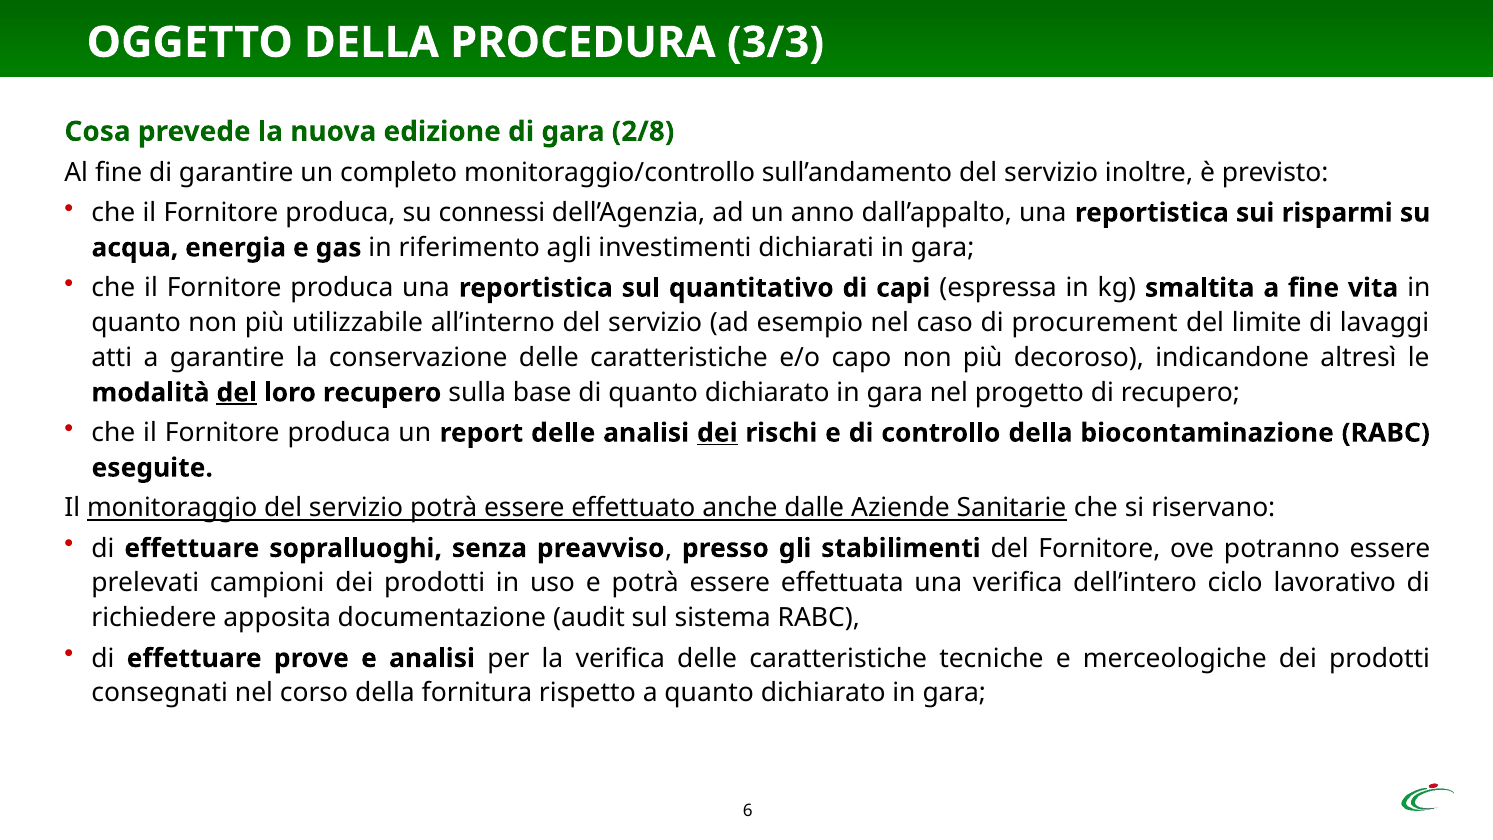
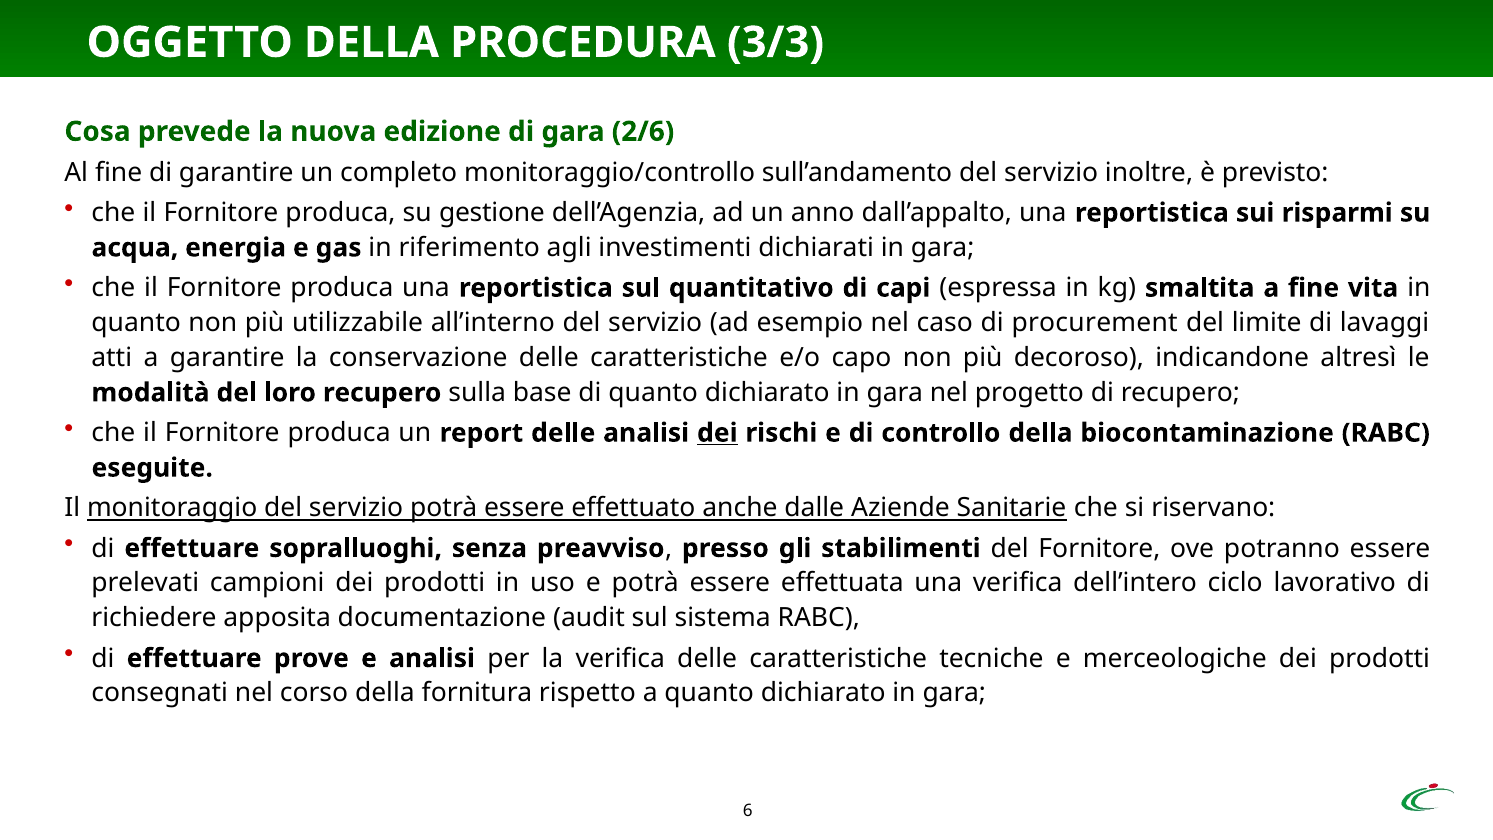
2/8: 2/8 -> 2/6
connessi: connessi -> gestione
del at (237, 393) underline: present -> none
